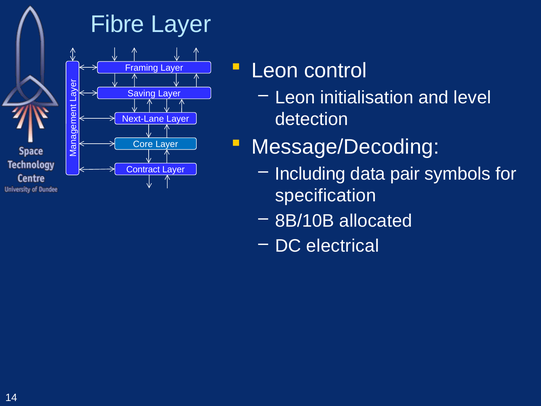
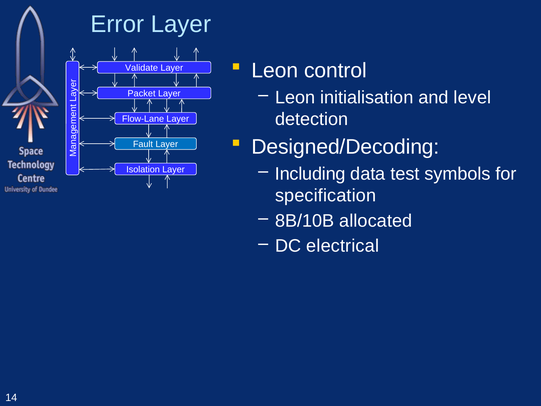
Fibre: Fibre -> Error
Framing: Framing -> Validate
Saving: Saving -> Packet
Next-Lane: Next-Lane -> Flow-Lane
Message/Decoding: Message/Decoding -> Designed/Decoding
Core: Core -> Fault
pair: pair -> test
Contract: Contract -> Isolation
